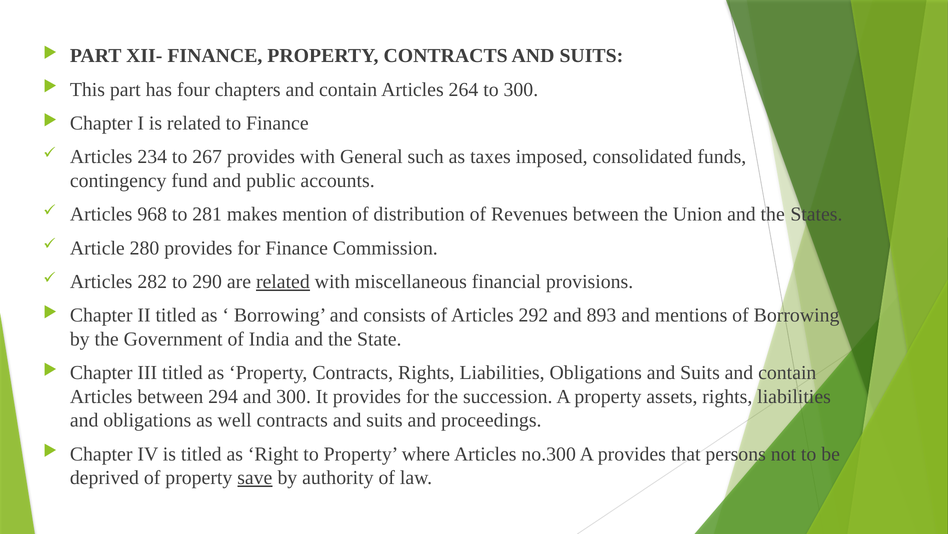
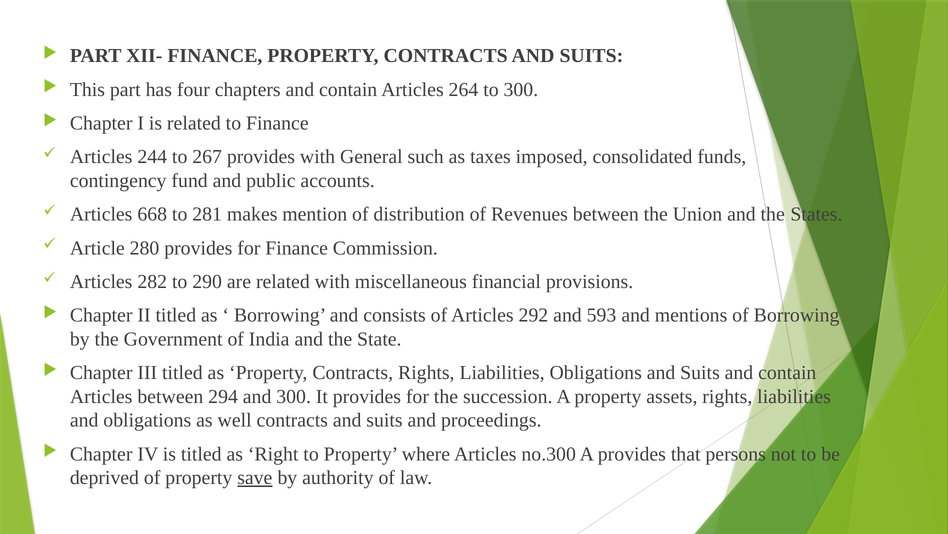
234: 234 -> 244
968: 968 -> 668
related at (283, 281) underline: present -> none
893: 893 -> 593
